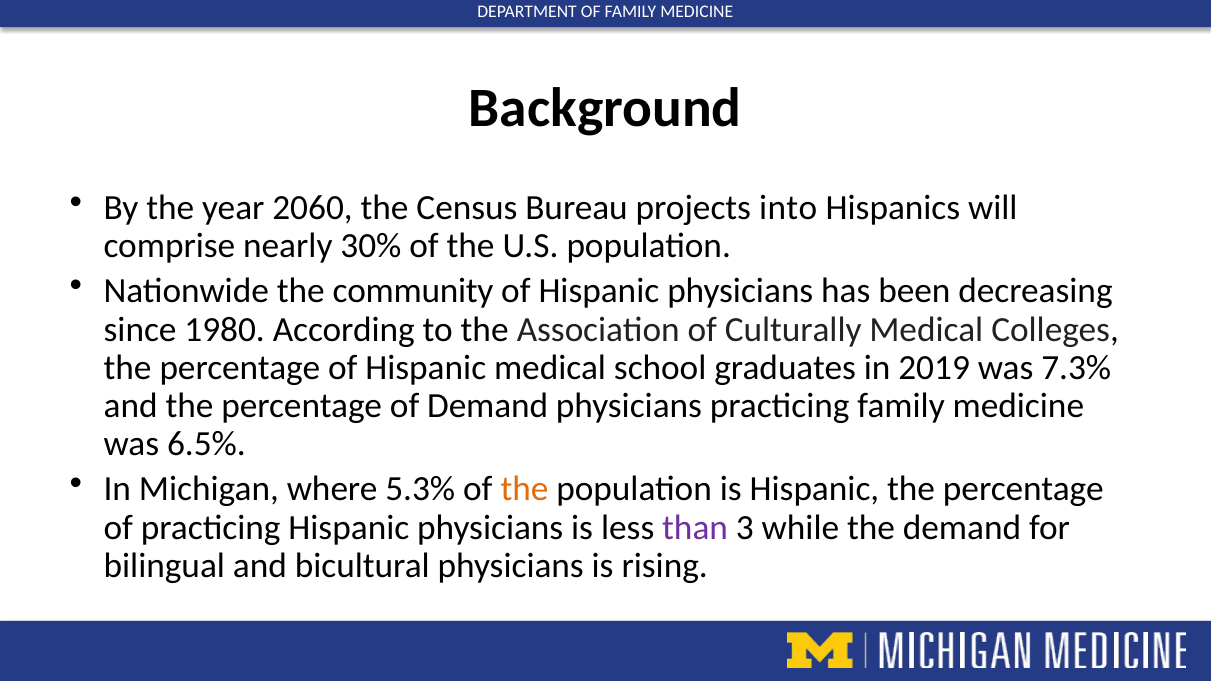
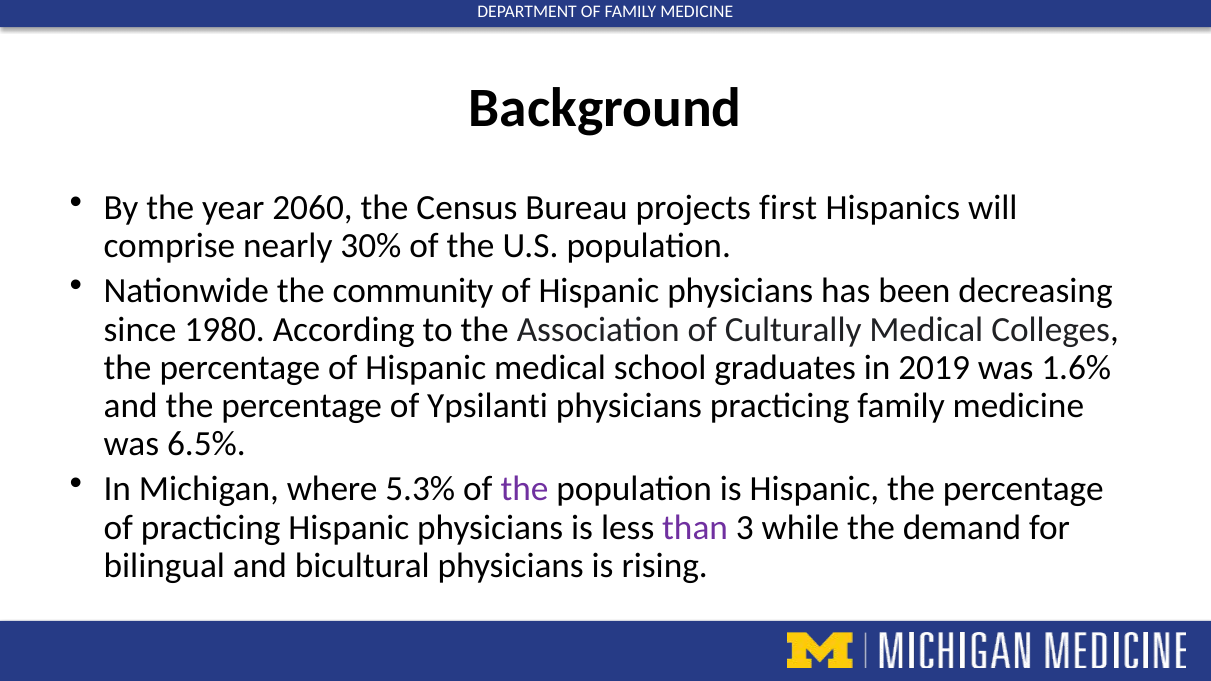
into: into -> first
7.3%: 7.3% -> 1.6%
of Demand: Demand -> Ypsilanti
the at (524, 489) colour: orange -> purple
